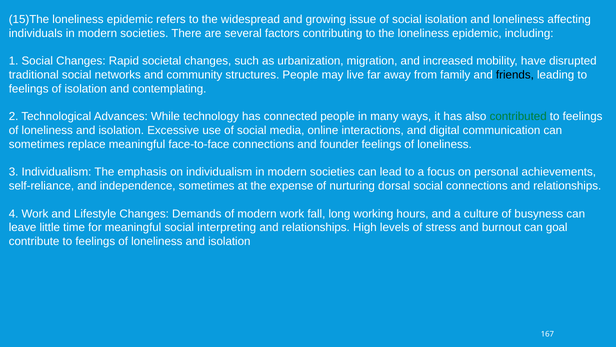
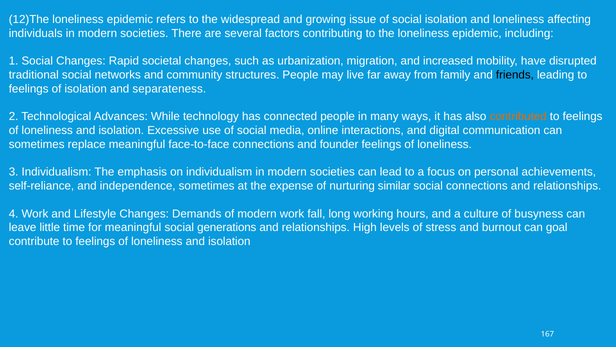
15)The: 15)The -> 12)The
contemplating: contemplating -> separateness
contributed colour: green -> orange
dorsal: dorsal -> similar
interpreting: interpreting -> generations
